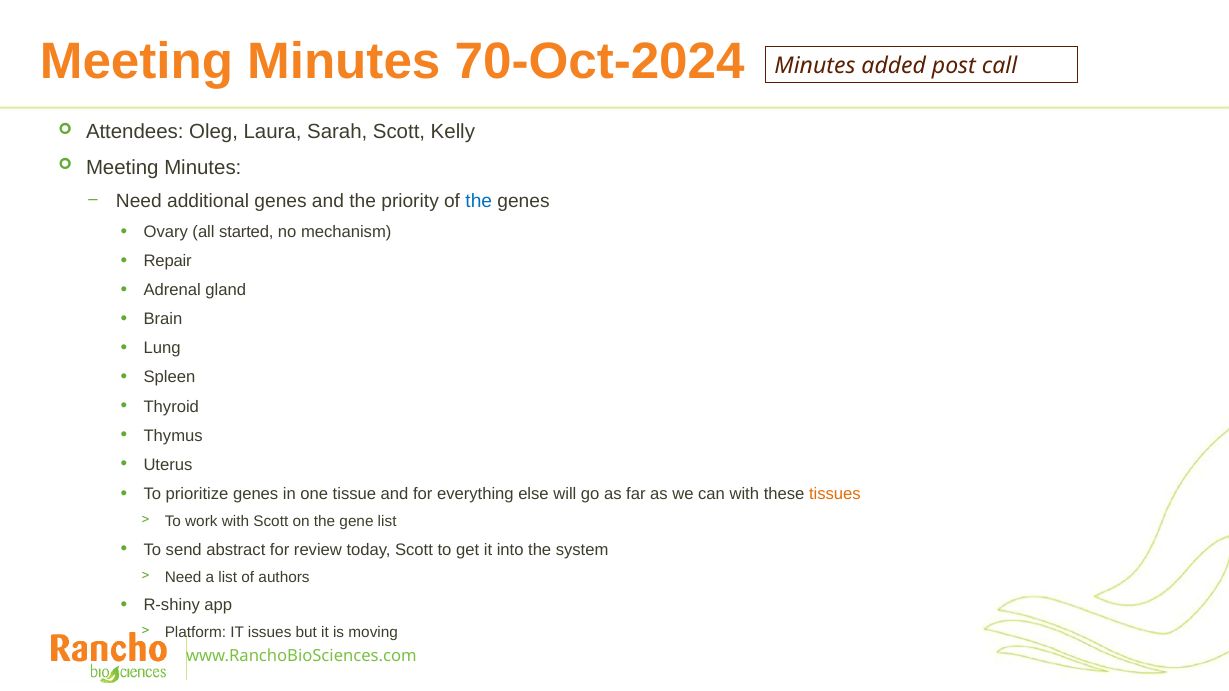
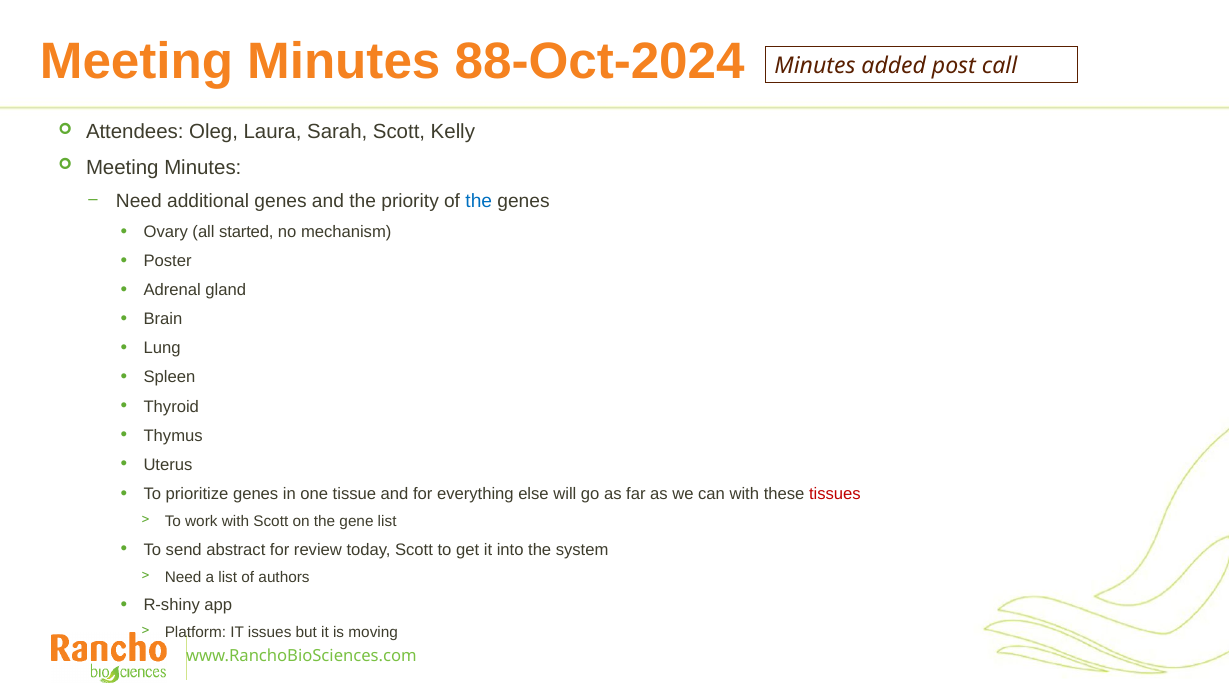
70-Oct-2024: 70-Oct-2024 -> 88-Oct-2024
Repair: Repair -> Poster
tissues colour: orange -> red
